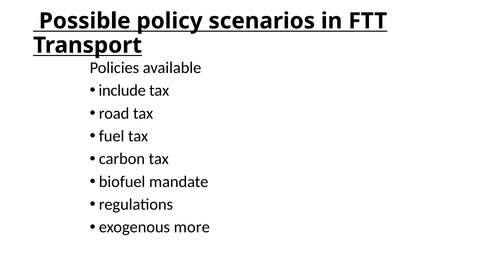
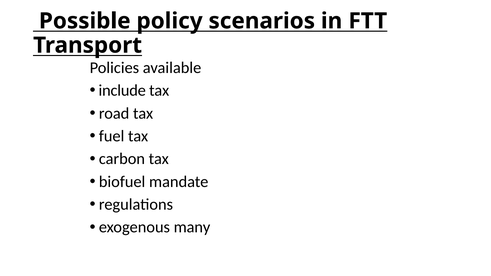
more: more -> many
